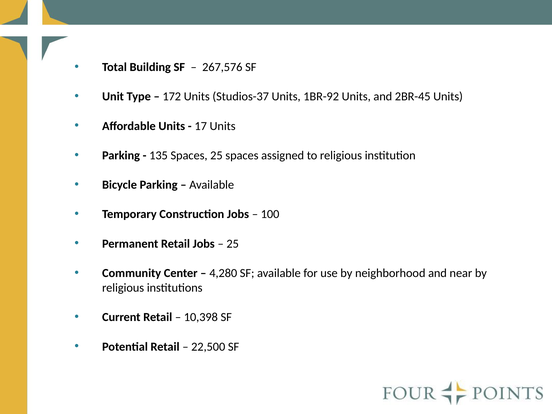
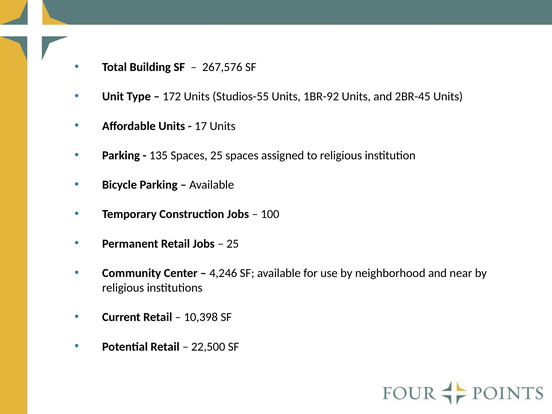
Studios-37: Studios-37 -> Studios-55
4,280: 4,280 -> 4,246
